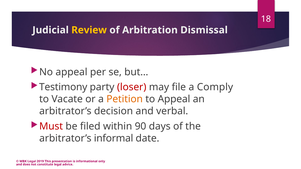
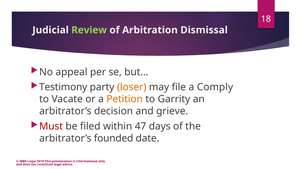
Review colour: yellow -> light green
loser colour: red -> orange
to Appeal: Appeal -> Garrity
verbal: verbal -> grieve
90: 90 -> 47
informal: informal -> founded
